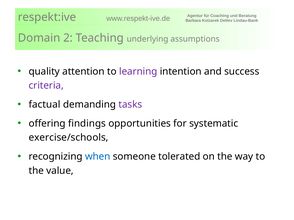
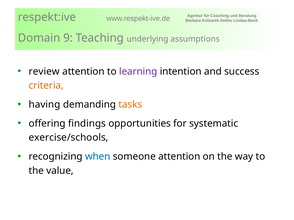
2: 2 -> 9
quality: quality -> review
criteria colour: purple -> orange
factual: factual -> having
tasks colour: purple -> orange
someone tolerated: tolerated -> attention
